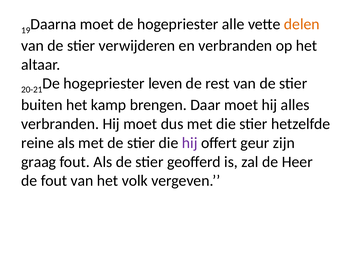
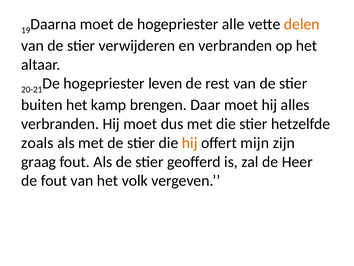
reine: reine -> zoals
hij at (190, 143) colour: purple -> orange
geur: geur -> mijn
